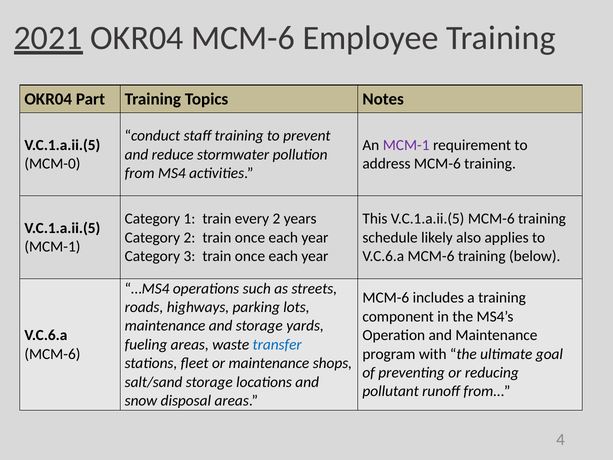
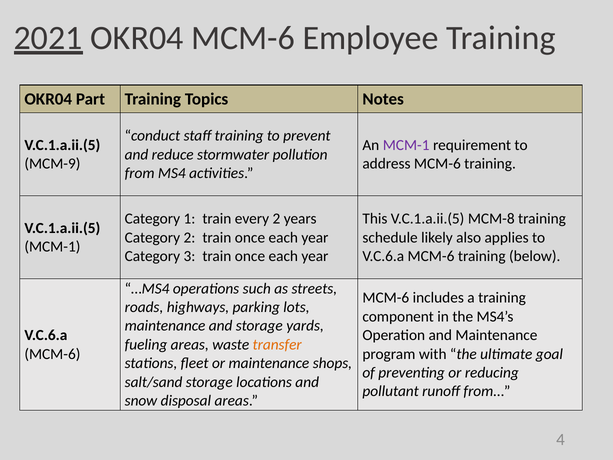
MCM-0: MCM-0 -> MCM-9
V.C.1.a.ii.(5 MCM-6: MCM-6 -> MCM-8
transfer colour: blue -> orange
